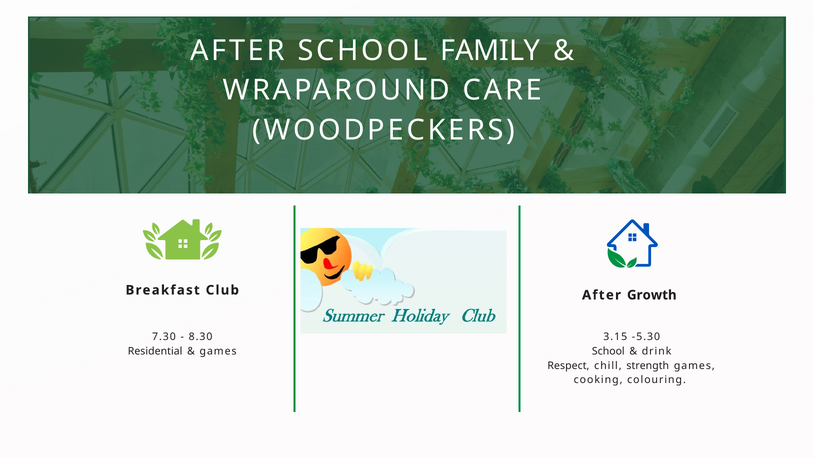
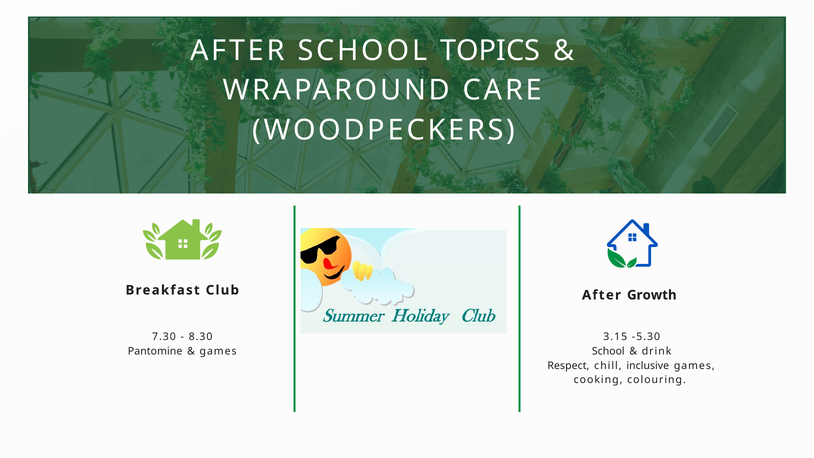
FAMILY: FAMILY -> TOPICS
Residential: Residential -> Pantomine
strength: strength -> inclusive
